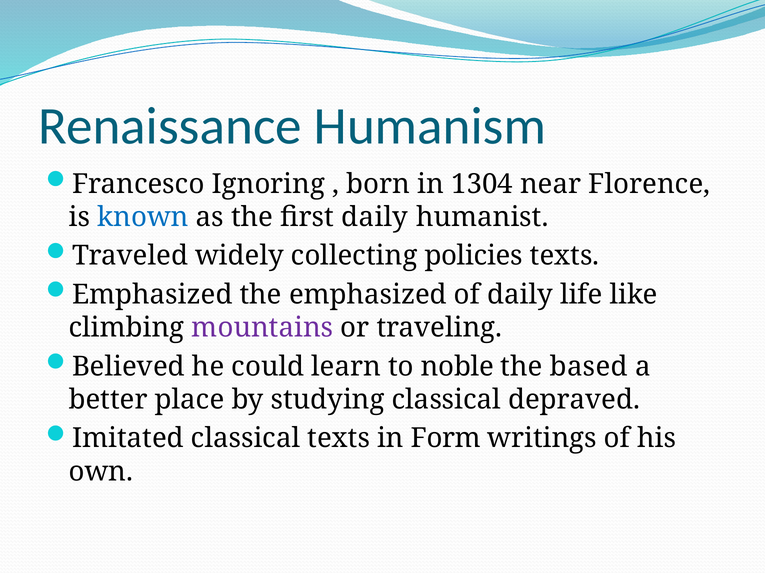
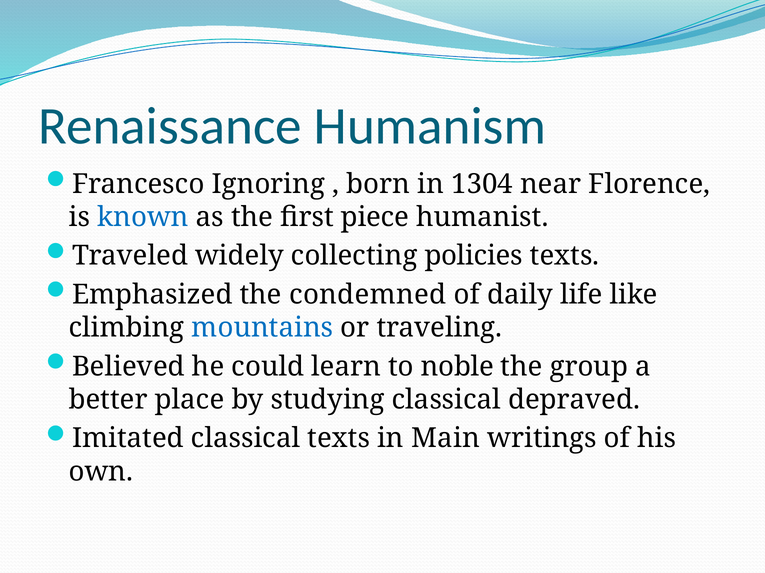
first daily: daily -> piece
the emphasized: emphasized -> condemned
mountains colour: purple -> blue
based: based -> group
Form: Form -> Main
